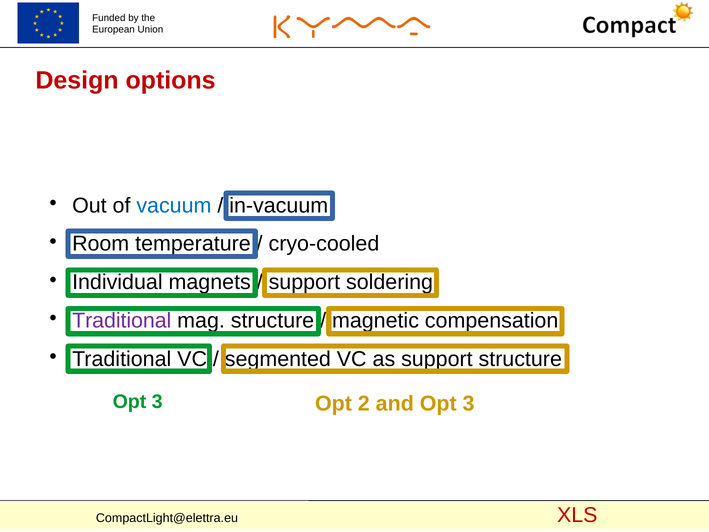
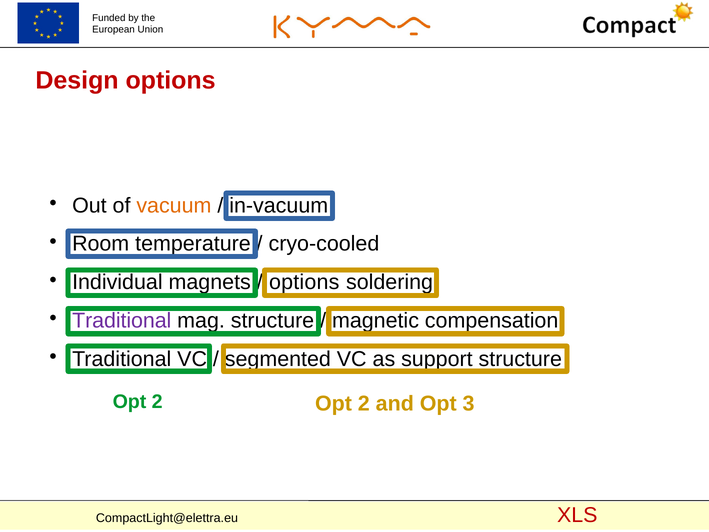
vacuum colour: blue -> orange
support at (304, 282): support -> options
3 at (157, 402): 3 -> 2
